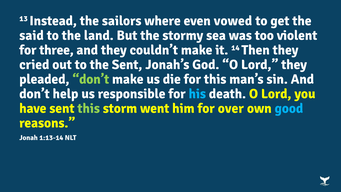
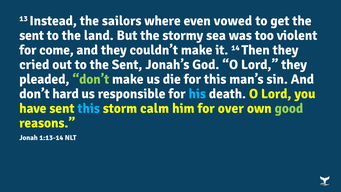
said at (32, 35): said -> sent
three: three -> come
help: help -> hard
this at (89, 108) colour: light green -> light blue
went: went -> calm
good colour: light blue -> light green
